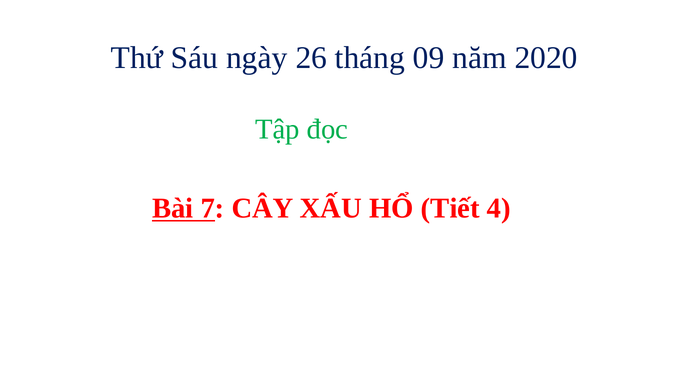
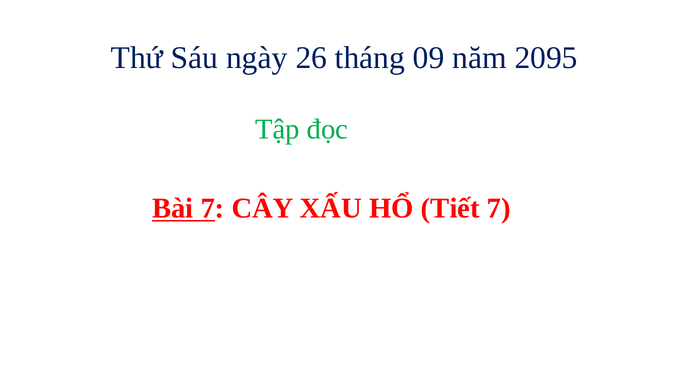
2020: 2020 -> 2095
Tiết 4: 4 -> 7
